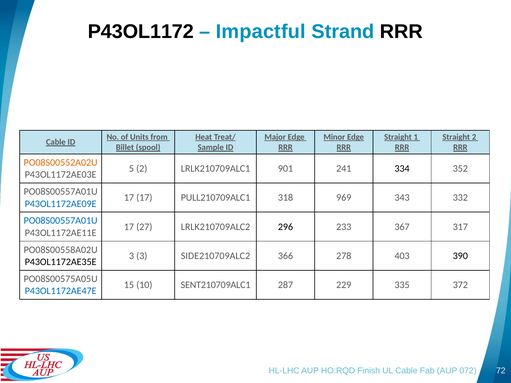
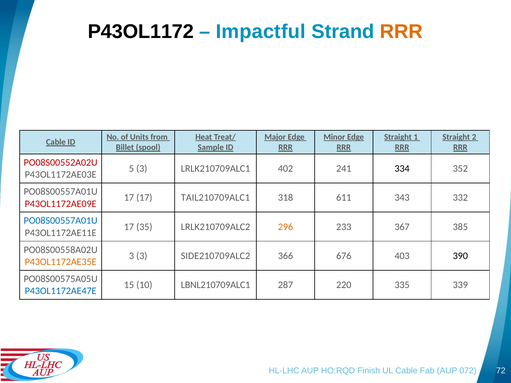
RRR at (401, 32) colour: black -> orange
PO08S00552A02U colour: orange -> red
5 2: 2 -> 3
901: 901 -> 402
PULL210709ALC1: PULL210709ALC1 -> TAIL210709ALC1
969: 969 -> 611
P43OL1172AE09E colour: blue -> red
27: 27 -> 35
296 colour: black -> orange
317: 317 -> 385
278: 278 -> 676
P43OL1172AE35E colour: black -> orange
SENT210709ALC1: SENT210709ALC1 -> LBNL210709ALC1
229: 229 -> 220
372: 372 -> 339
